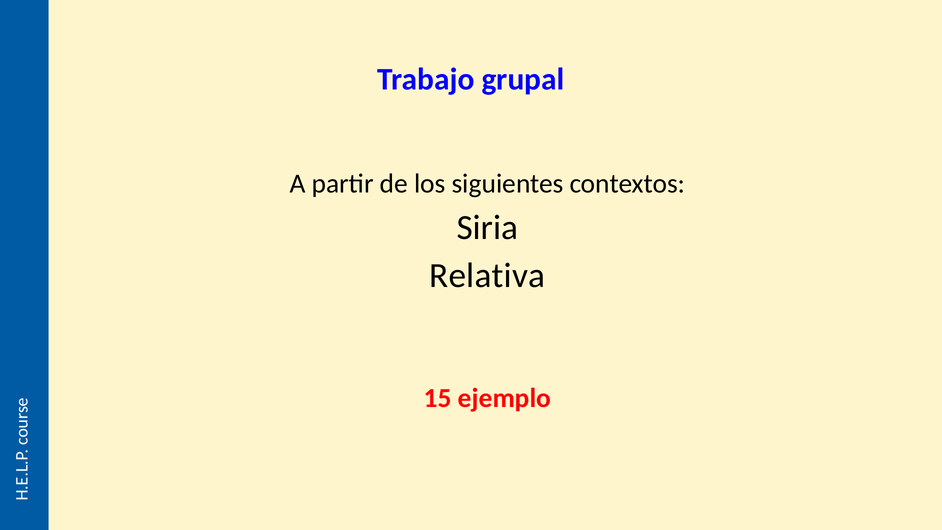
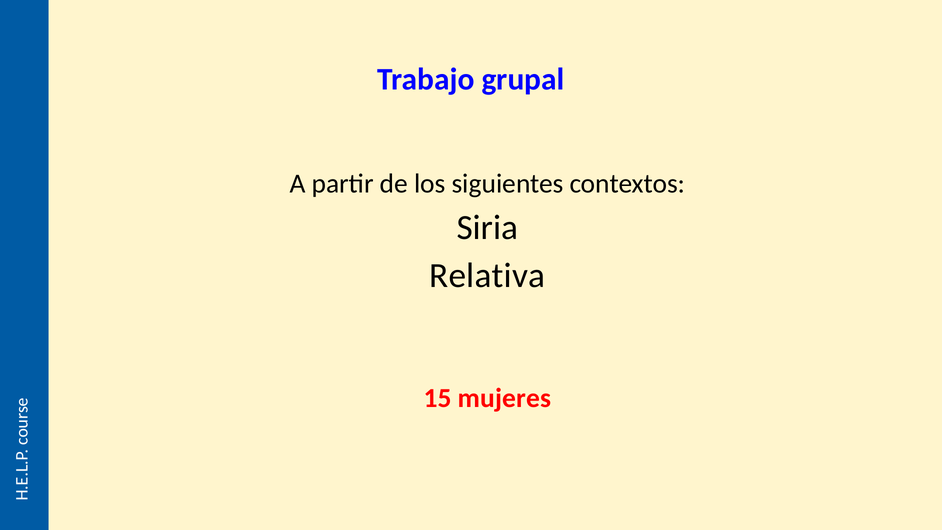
ejemplo: ejemplo -> mujeres
